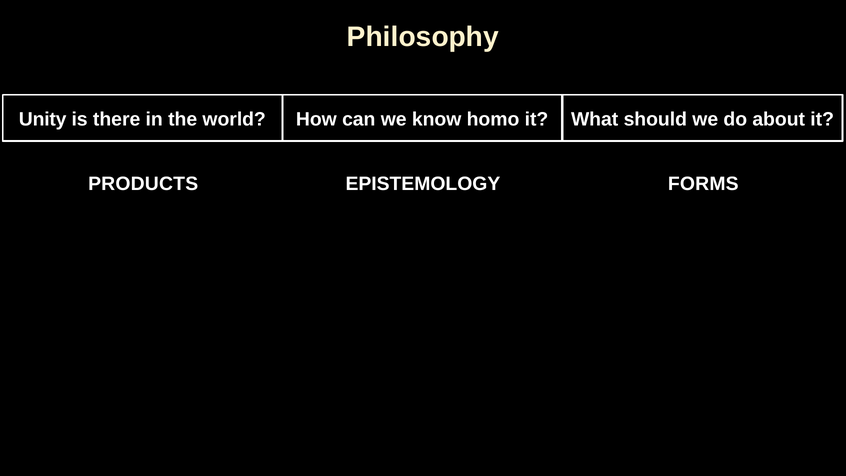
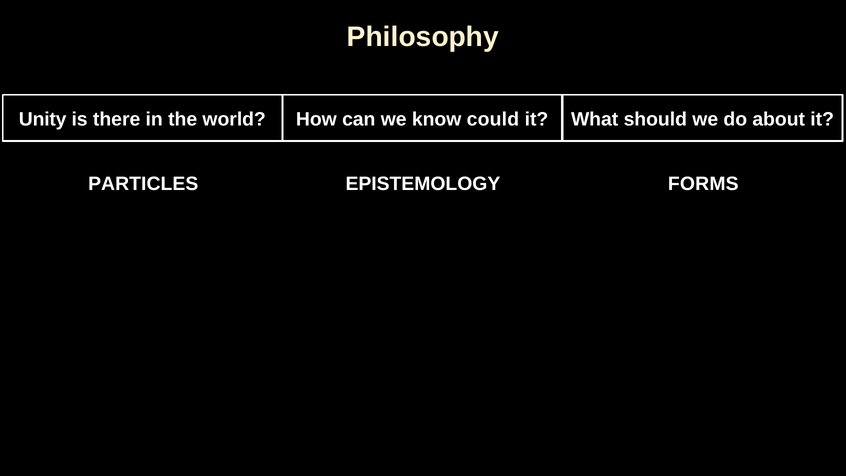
homo: homo -> could
PRODUCTS: PRODUCTS -> PARTICLES
